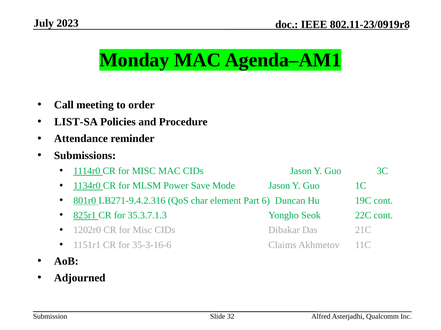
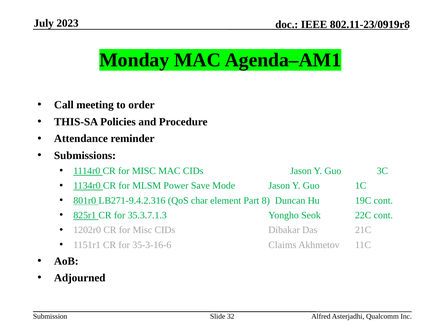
LIST-SA: LIST-SA -> THIS-SA
6: 6 -> 8
